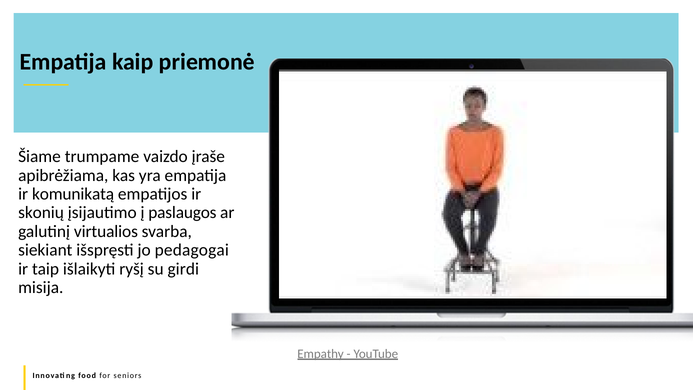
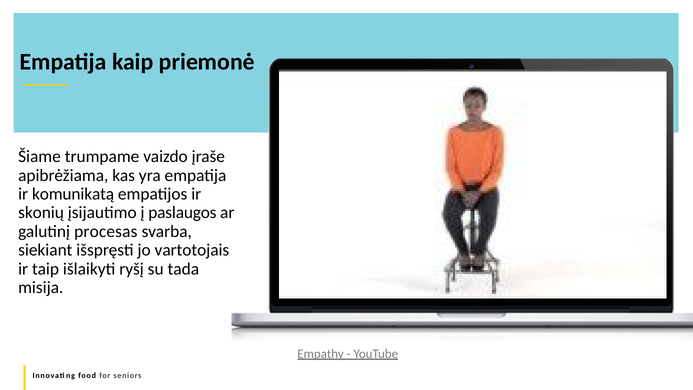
virtualios: virtualios -> procesas
pedagogai: pedagogai -> vartotojais
girdi: girdi -> tada
